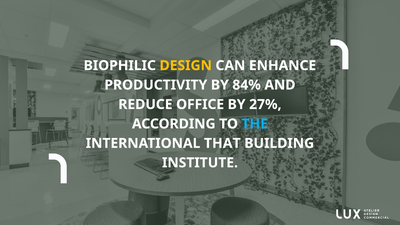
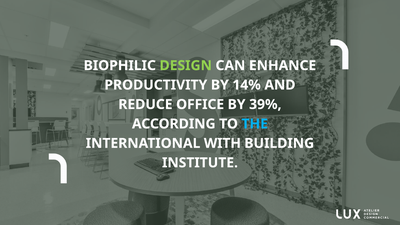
DESIGN colour: yellow -> light green
84%: 84% -> 14%
27%: 27% -> 39%
THAT: THAT -> WITH
